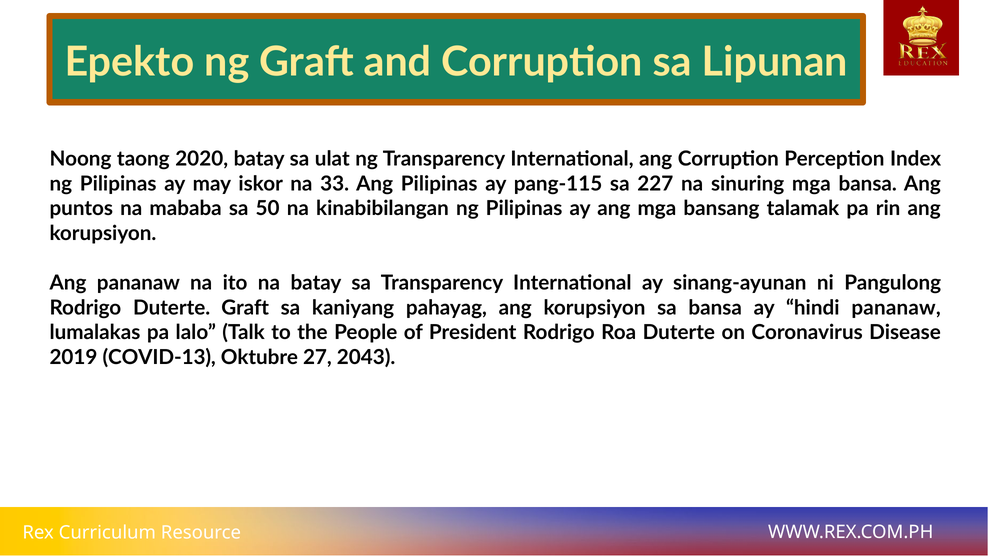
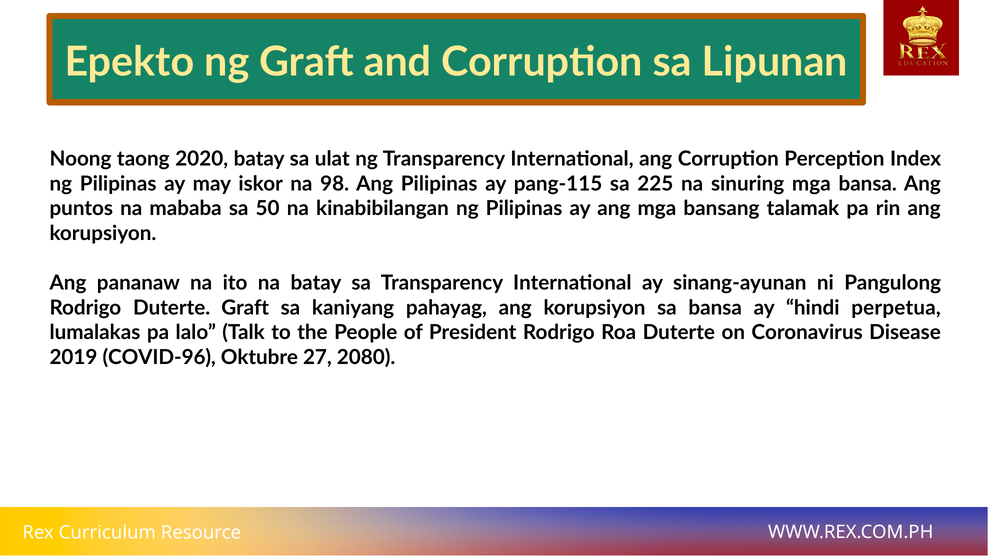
33: 33 -> 98
227: 227 -> 225
hindi pananaw: pananaw -> perpetua
COVID-13: COVID-13 -> COVID-96
2043: 2043 -> 2080
